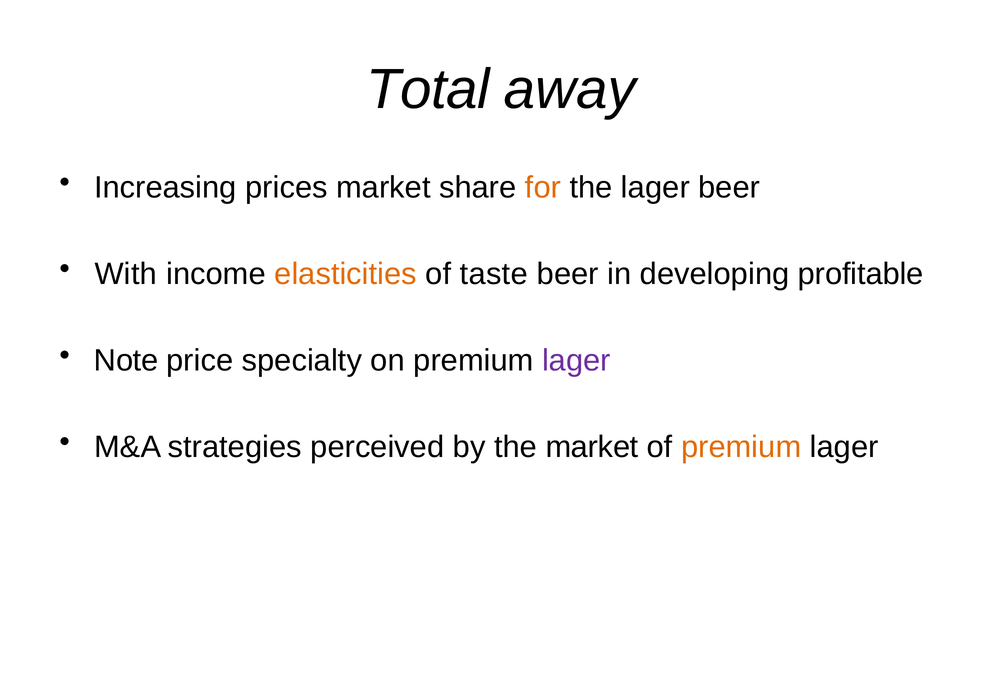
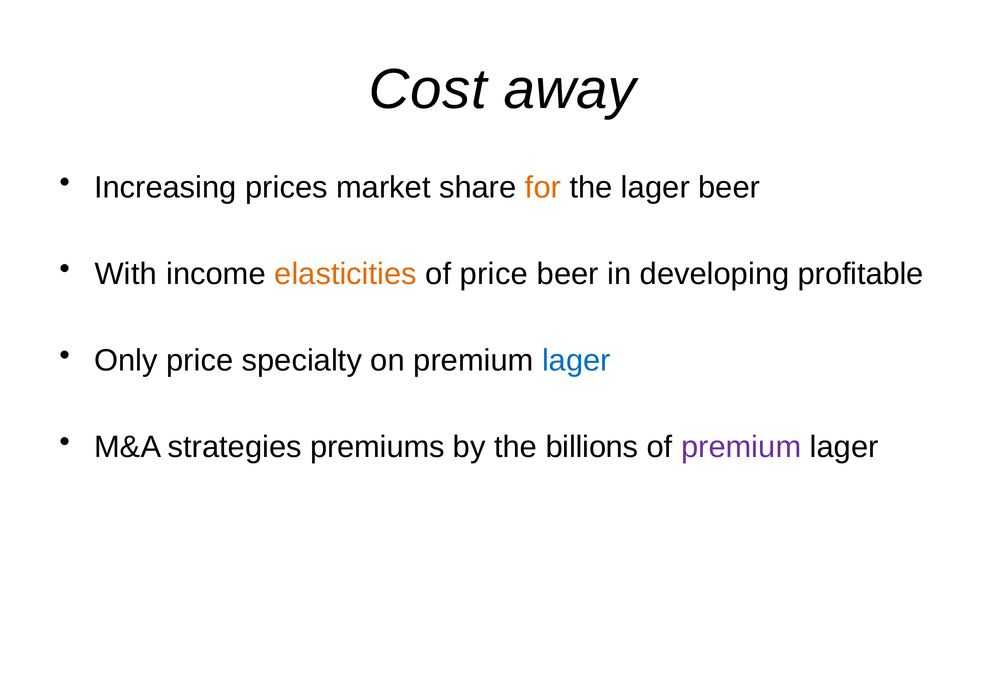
Total: Total -> Cost
of taste: taste -> price
Note: Note -> Only
lager at (576, 360) colour: purple -> blue
perceived: perceived -> premiums
the market: market -> billions
premium at (741, 447) colour: orange -> purple
